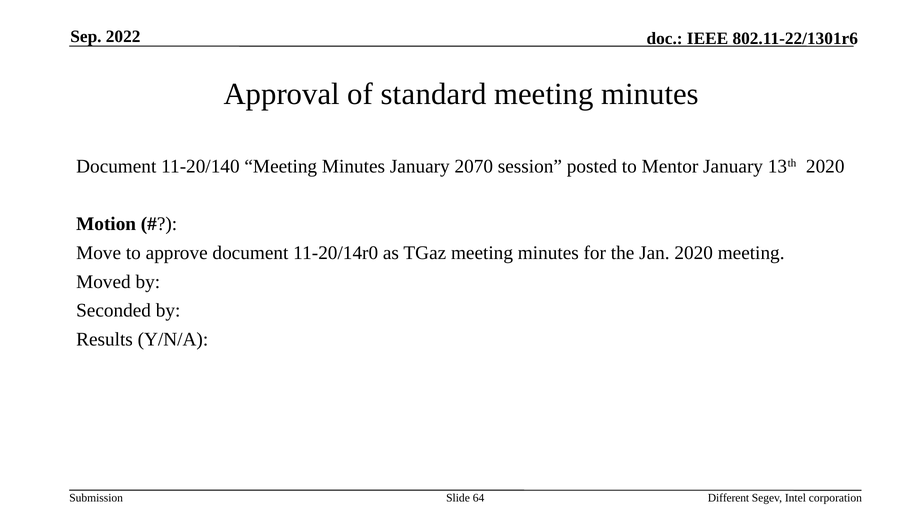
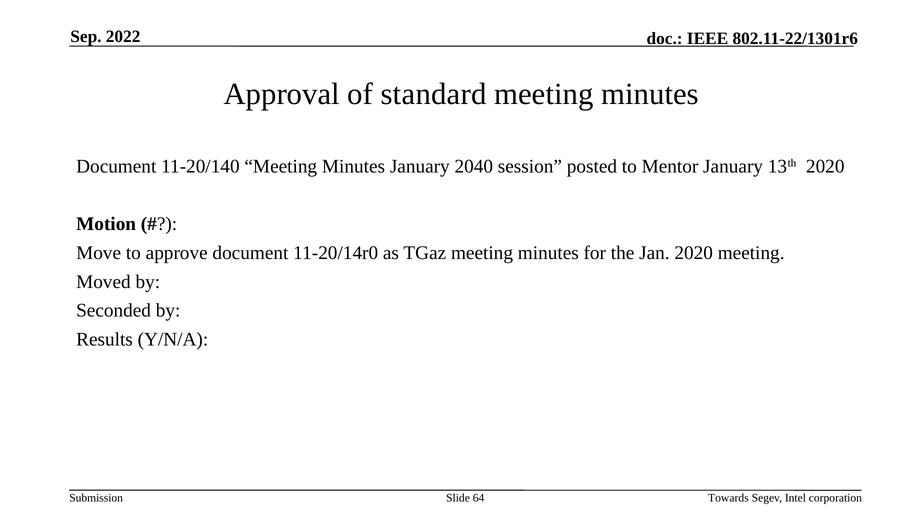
2070: 2070 -> 2040
Different: Different -> Towards
